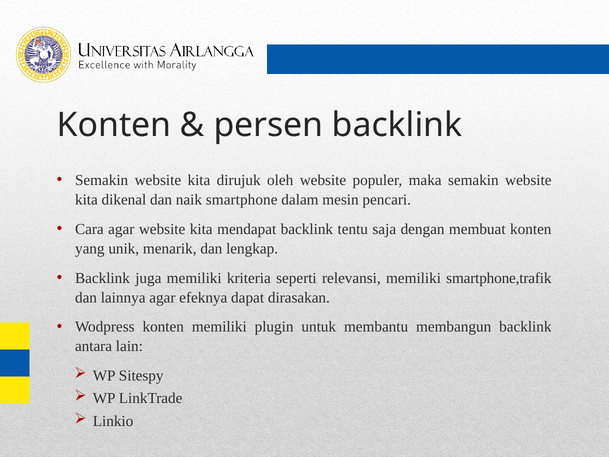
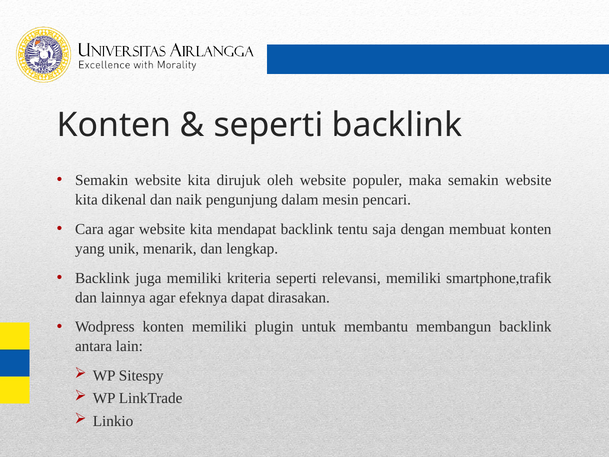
persen at (268, 125): persen -> seperti
smartphone: smartphone -> pengunjung
